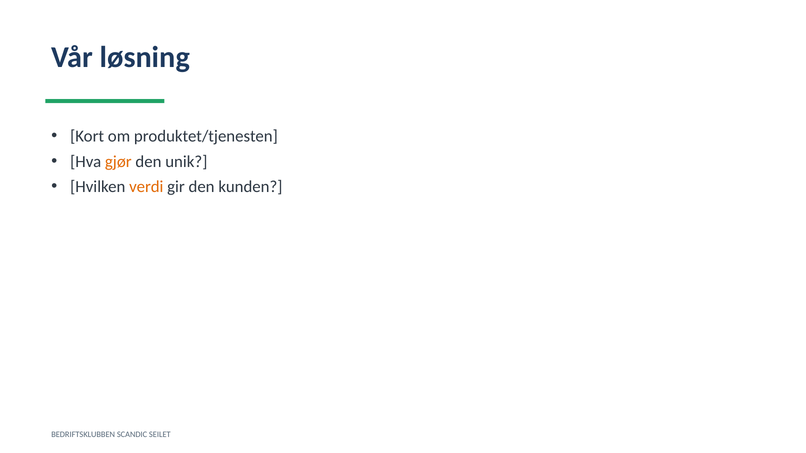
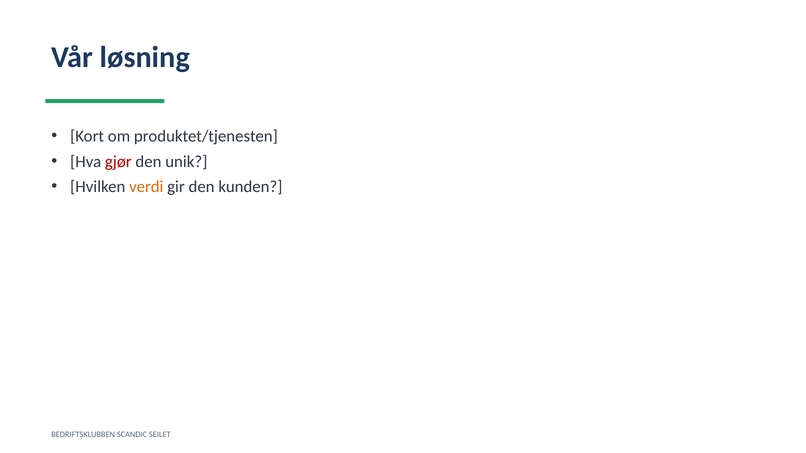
gjør colour: orange -> red
